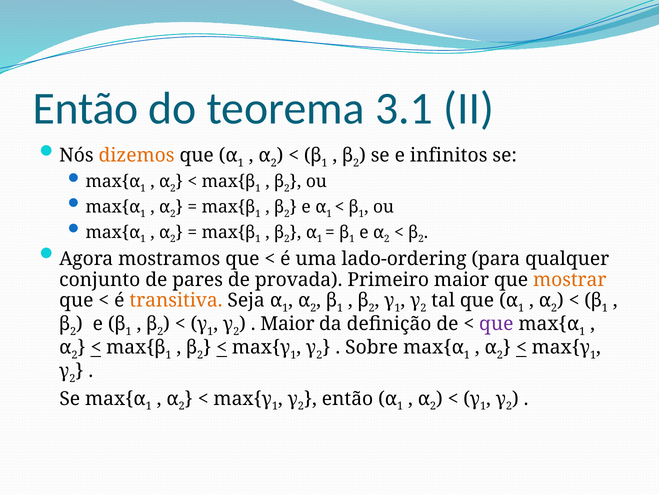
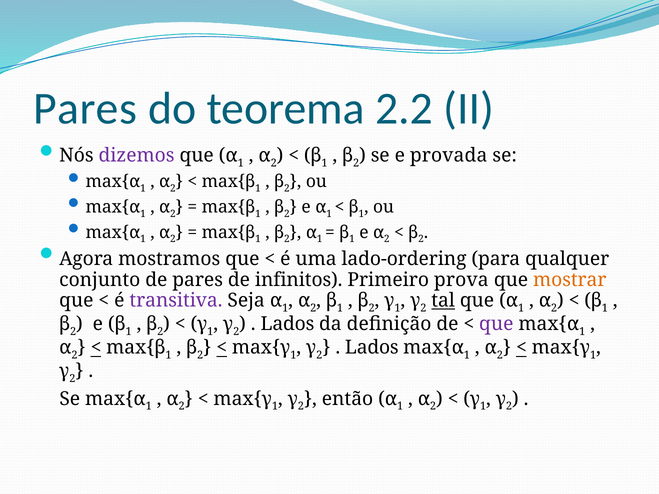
Então at (86, 109): Então -> Pares
3.1: 3.1 -> 2.2
dizemos colour: orange -> purple
infinitos: infinitos -> provada
provada: provada -> infinitos
Primeiro maior: maior -> prova
transitiva colour: orange -> purple
tal underline: none -> present
Maior at (287, 324): Maior -> Lados
Sobre at (372, 348): Sobre -> Lados
